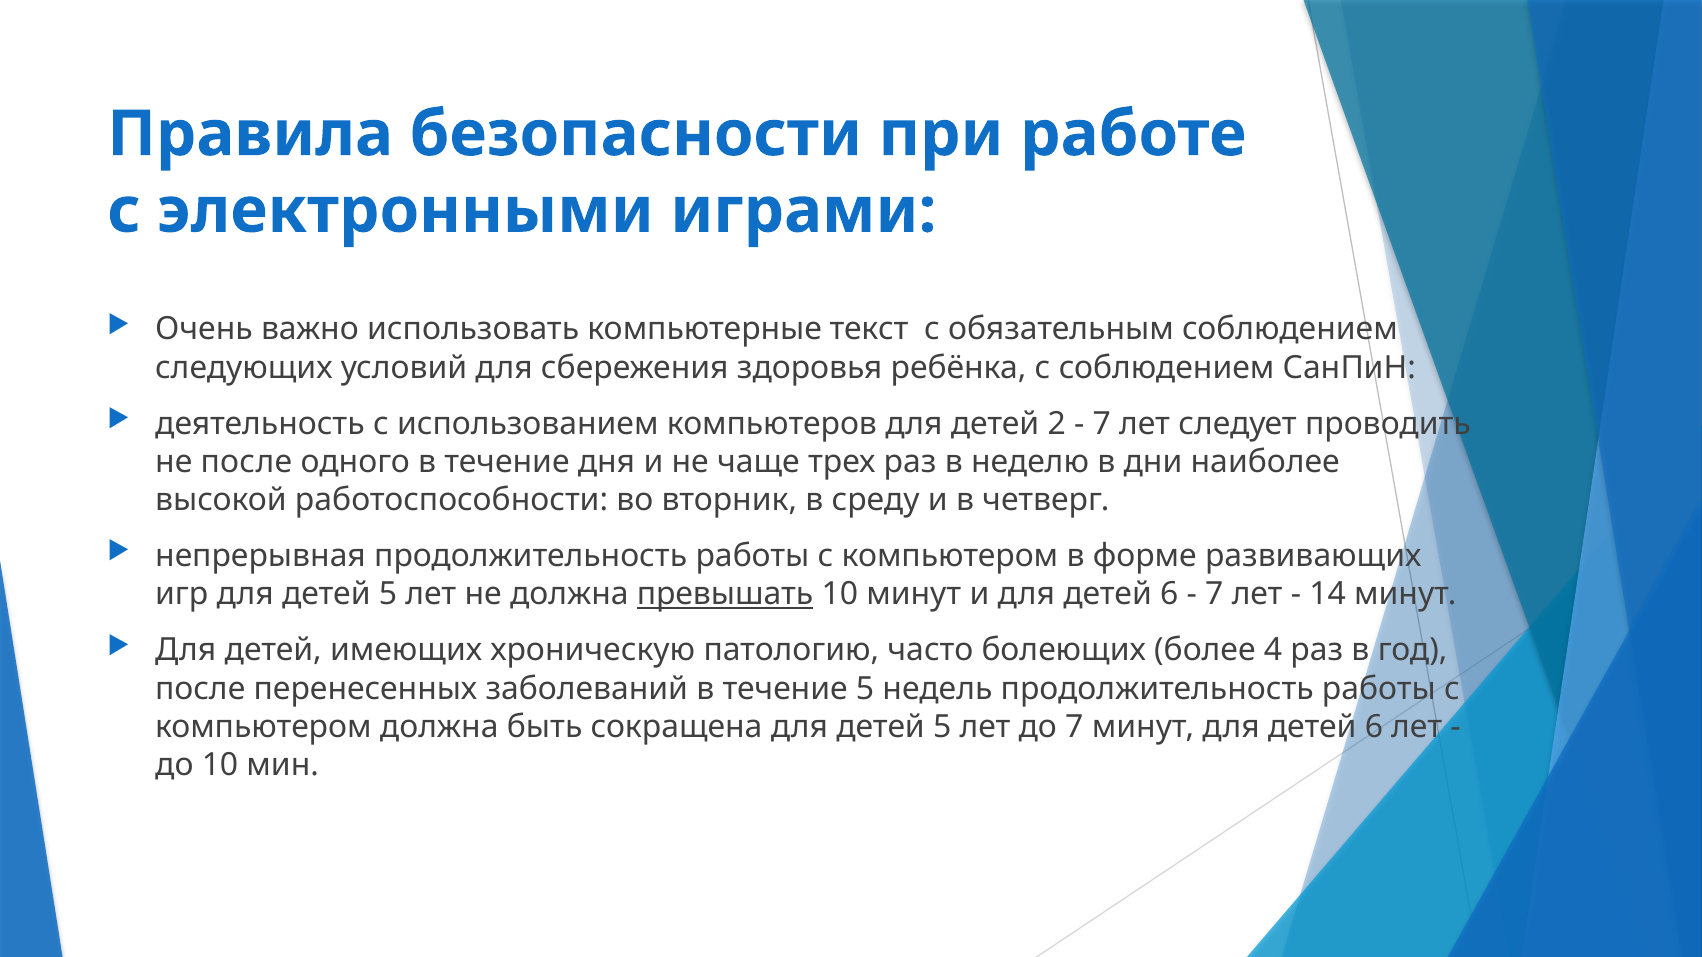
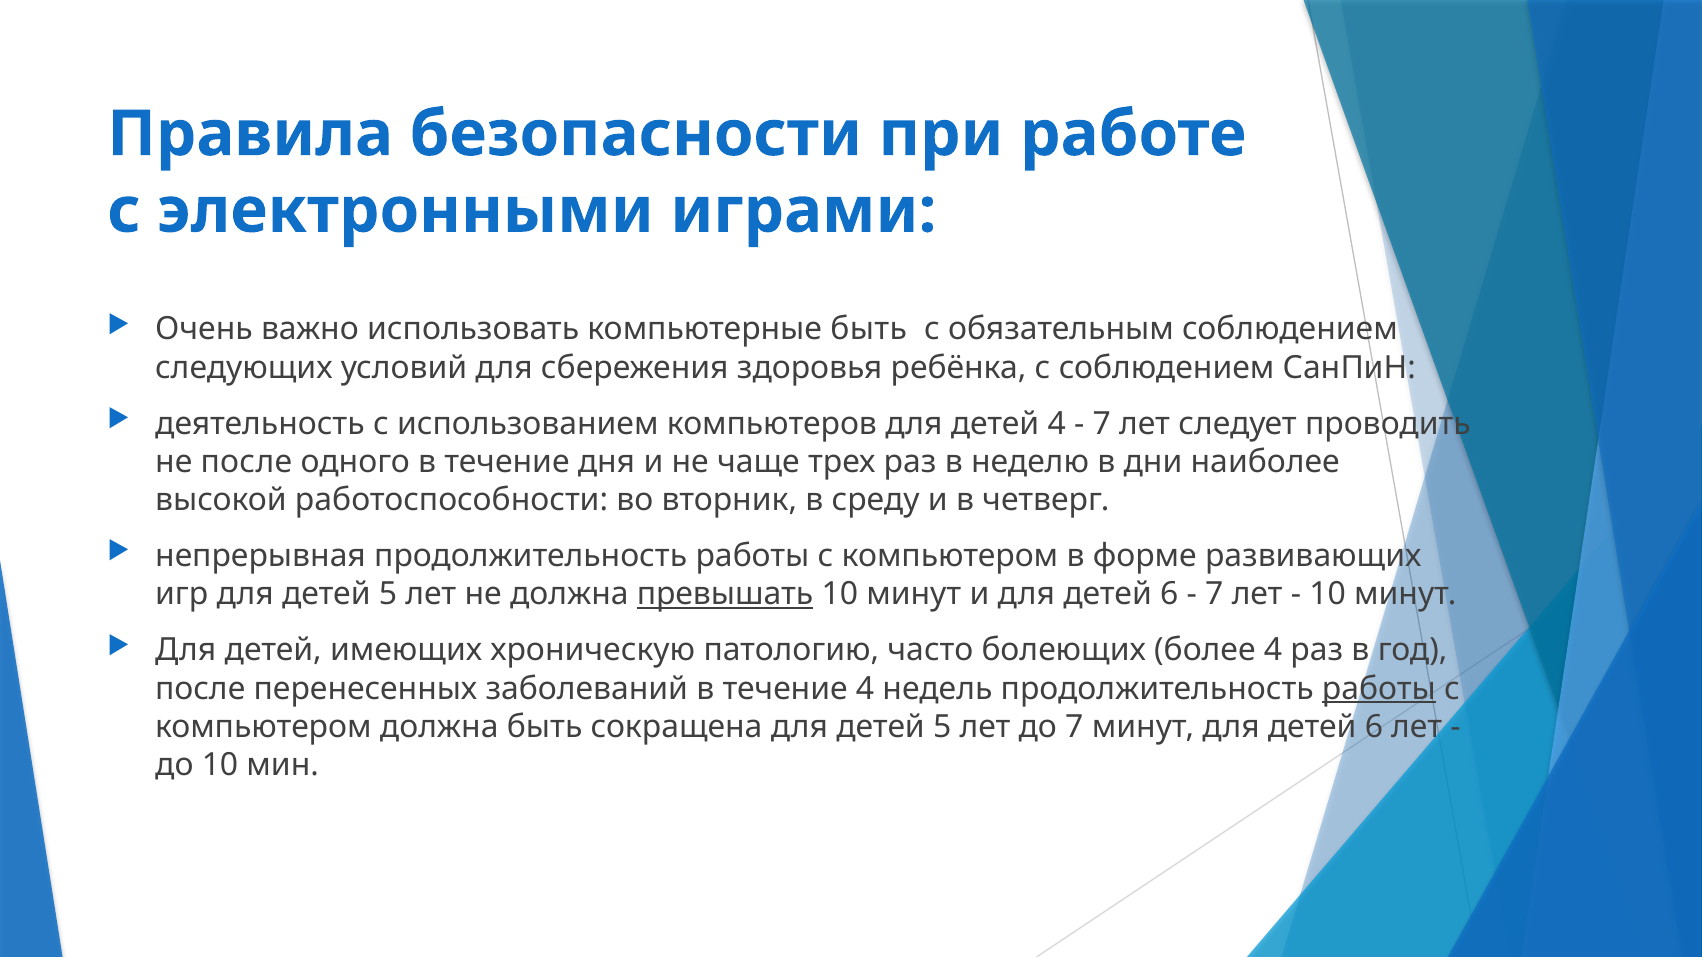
компьютерные текст: текст -> быть
детей 2: 2 -> 4
14 at (1328, 595): 14 -> 10
течение 5: 5 -> 4
работы at (1379, 689) underline: none -> present
